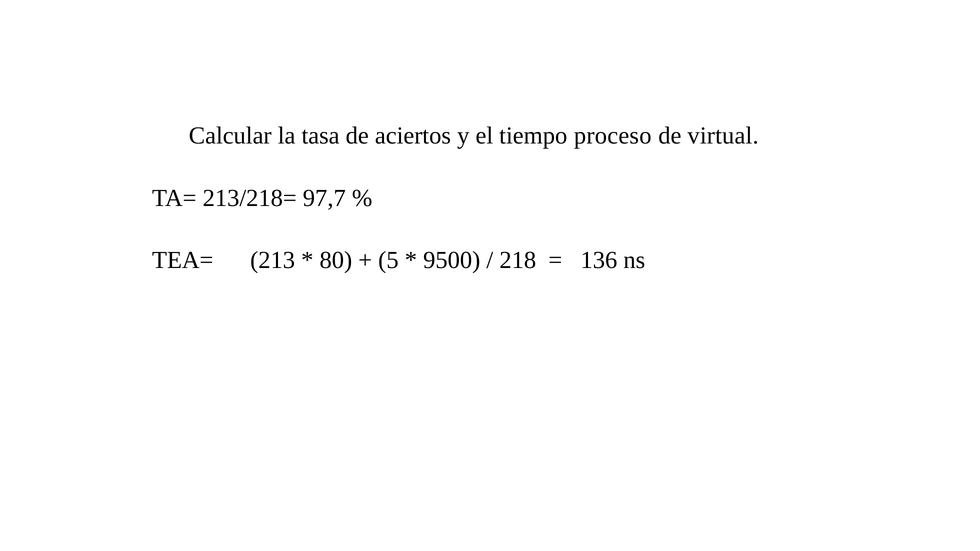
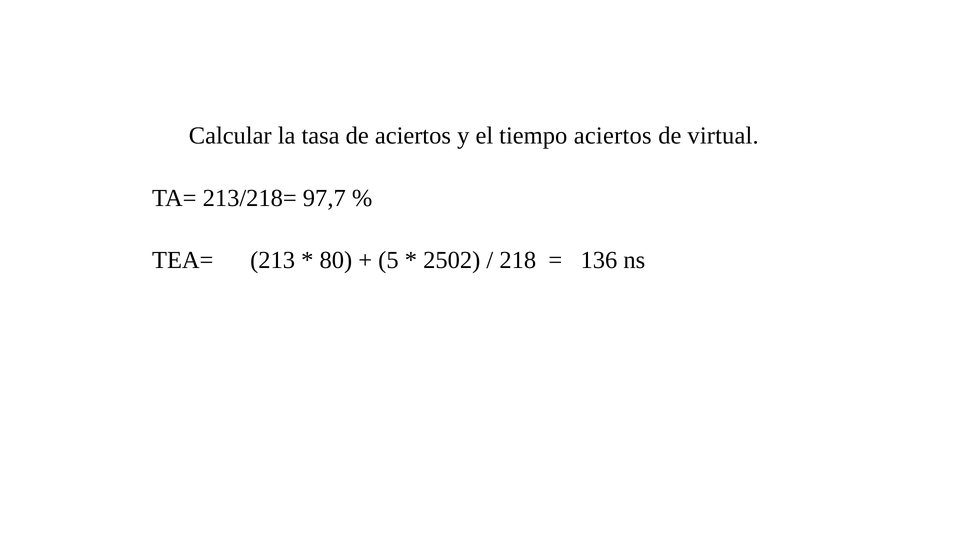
tiempo proceso: proceso -> aciertos
9500: 9500 -> 2502
